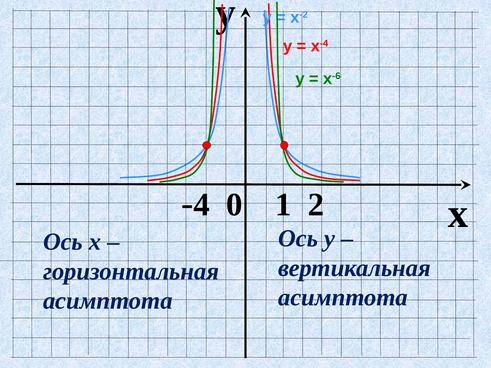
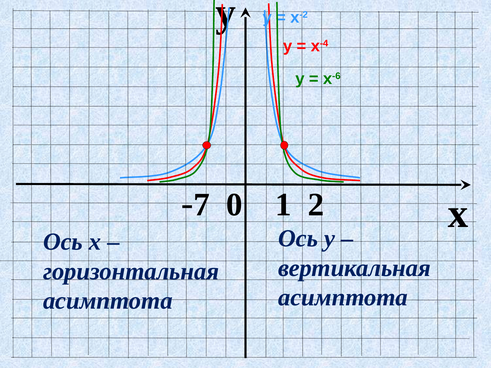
4: 4 -> 7
